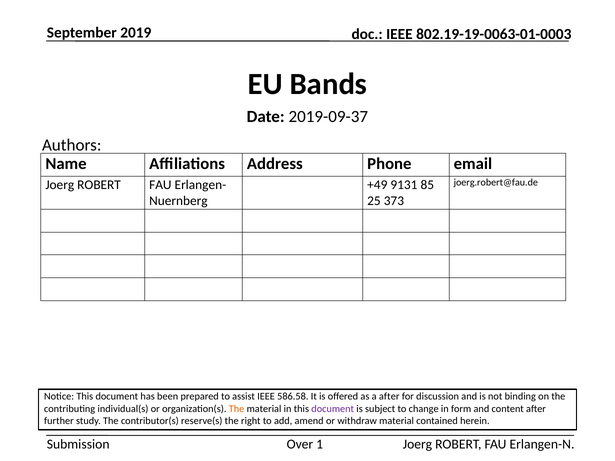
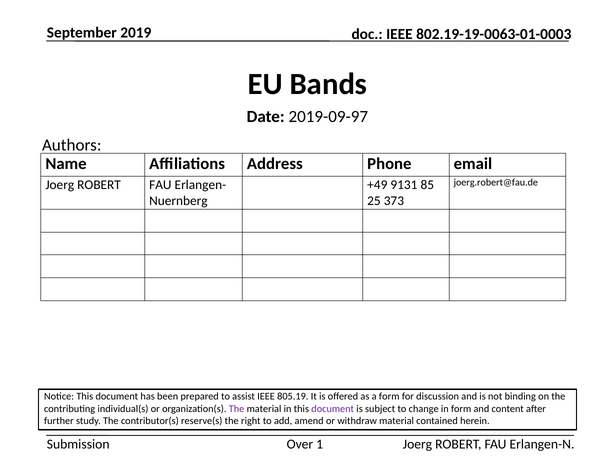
2019-09-37: 2019-09-37 -> 2019-09-97
586.58: 586.58 -> 805.19
a after: after -> form
The at (237, 409) colour: orange -> purple
